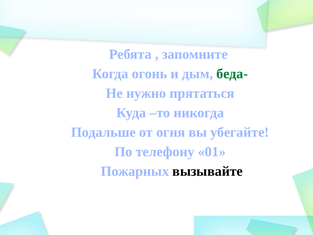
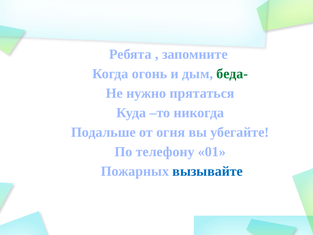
вызывайте colour: black -> blue
